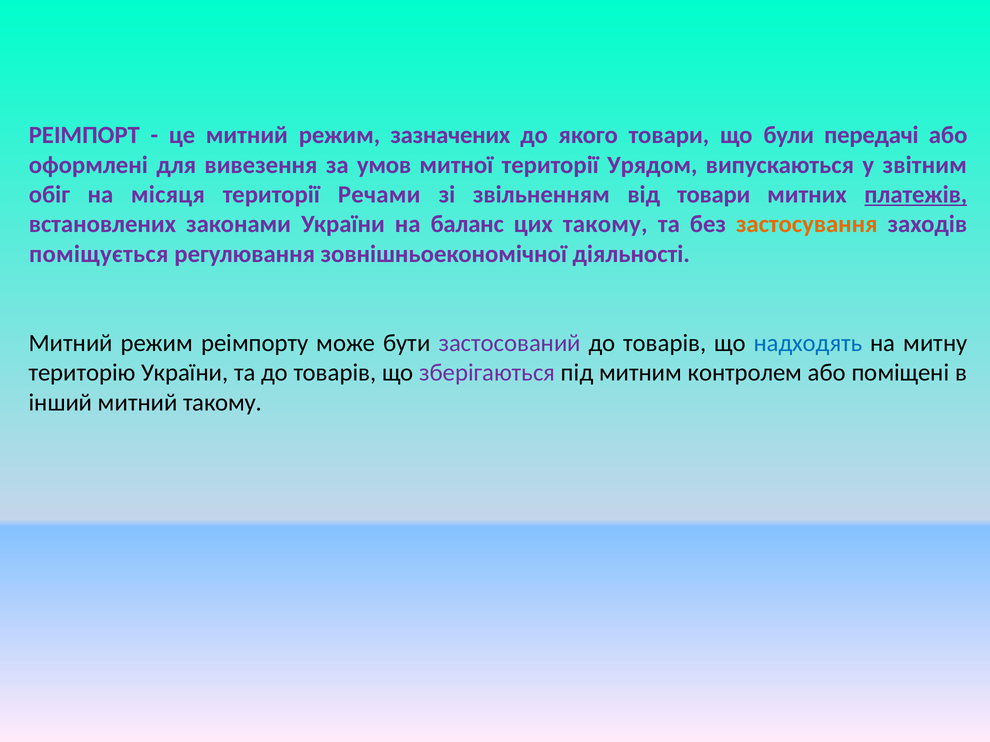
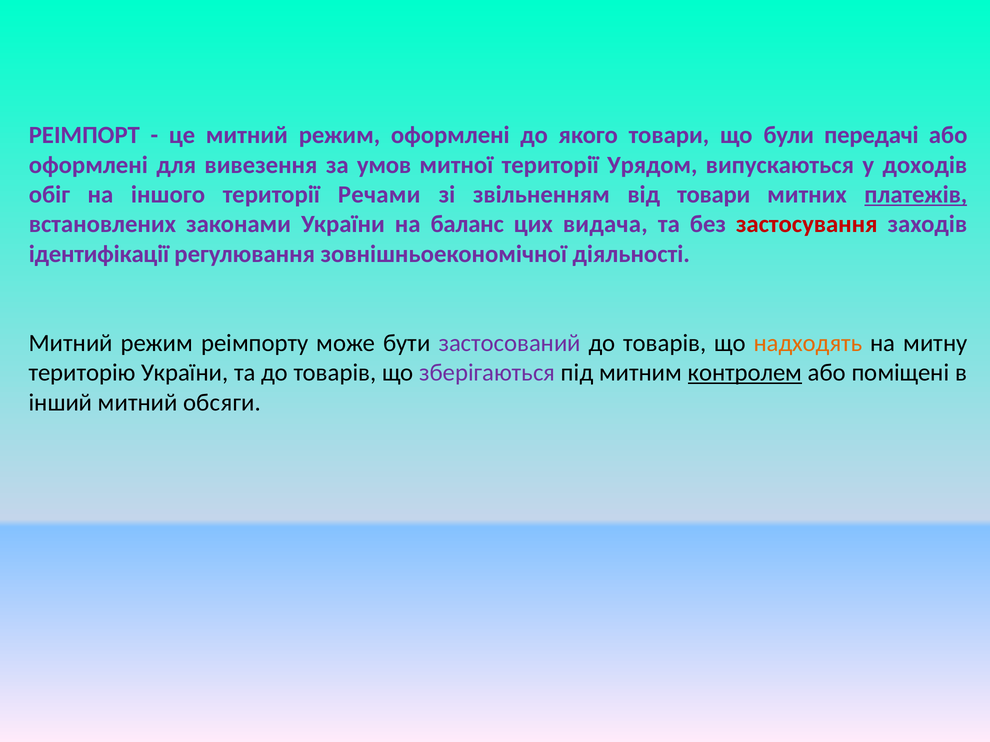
режим зазначених: зазначених -> оформлені
звітним: звітним -> доходів
місяця: місяця -> іншого
цих такому: такому -> видача
застосування colour: orange -> red
поміщується: поміщується -> ідентифікації
надходять colour: blue -> orange
контролем underline: none -> present
митний такому: такому -> обсяги
